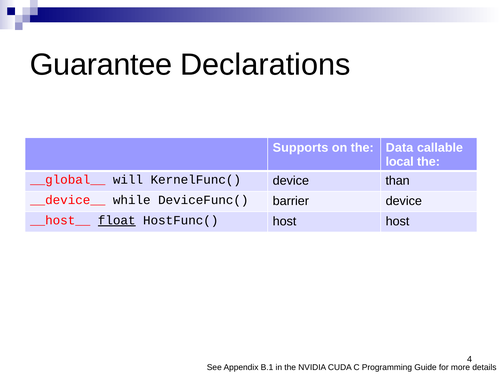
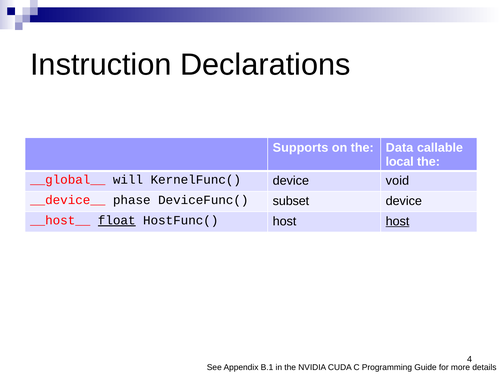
Guarantee: Guarantee -> Instruction
than: than -> void
while: while -> phase
barrier: barrier -> subset
host at (398, 222) underline: none -> present
